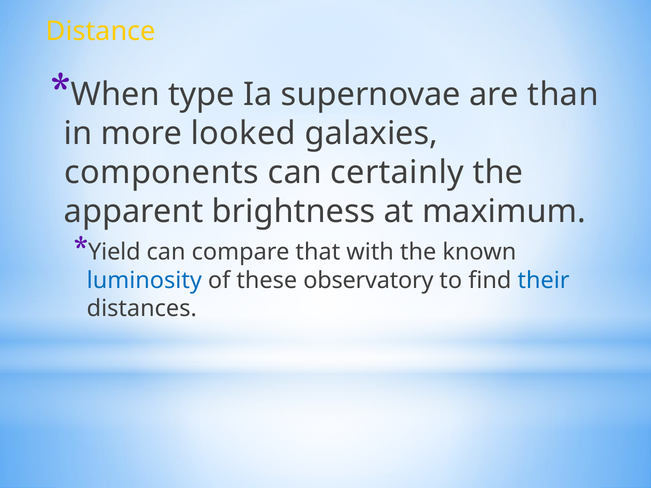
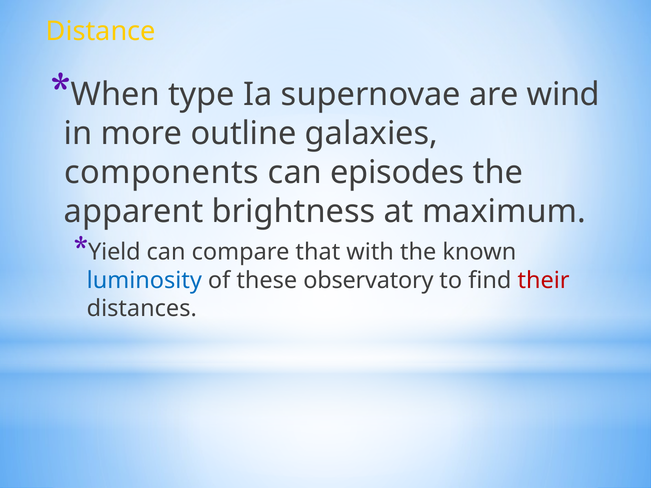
than: than -> wind
looked: looked -> outline
certainly: certainly -> episodes
their colour: blue -> red
